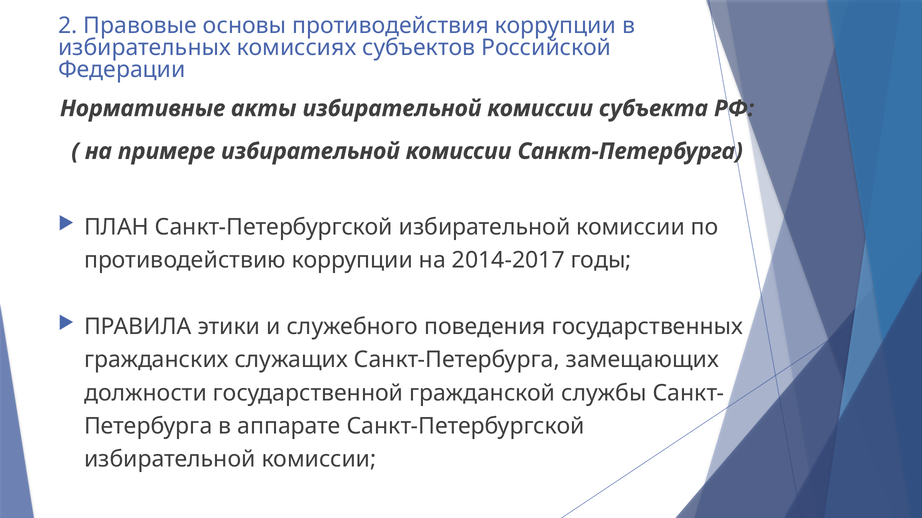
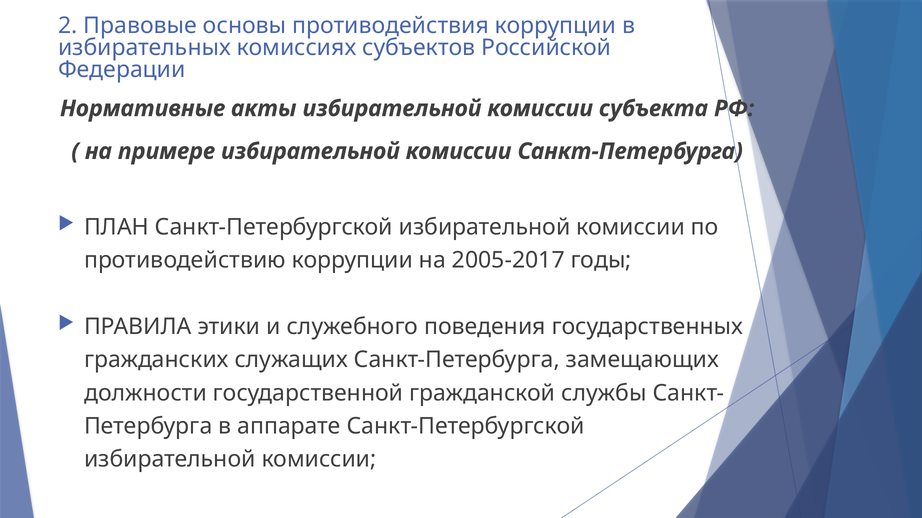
2014-2017: 2014-2017 -> 2005-2017
